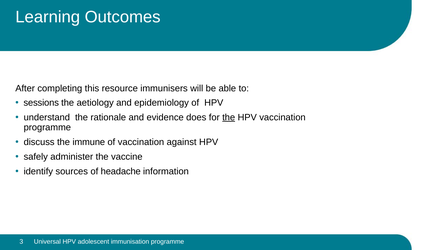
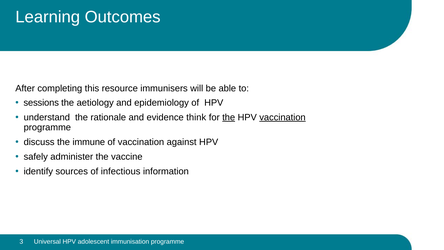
does: does -> think
vaccination at (282, 117) underline: none -> present
headache: headache -> infectious
